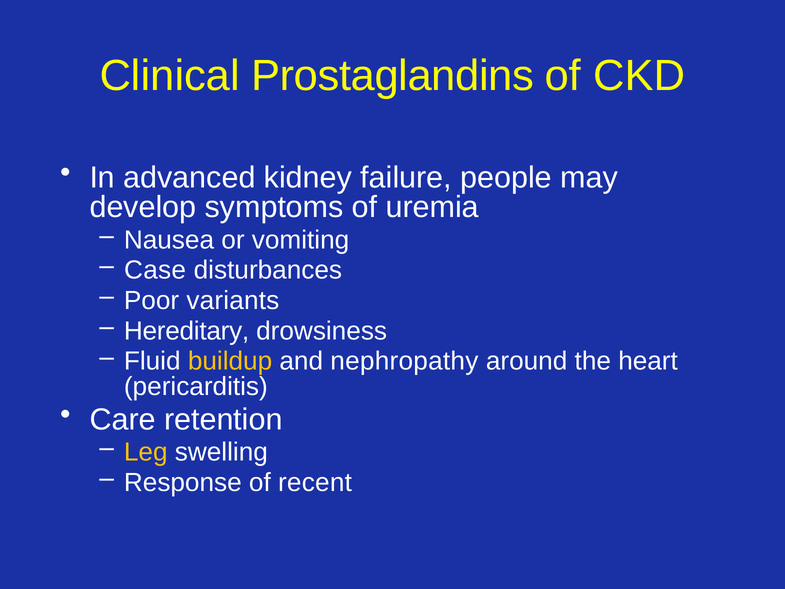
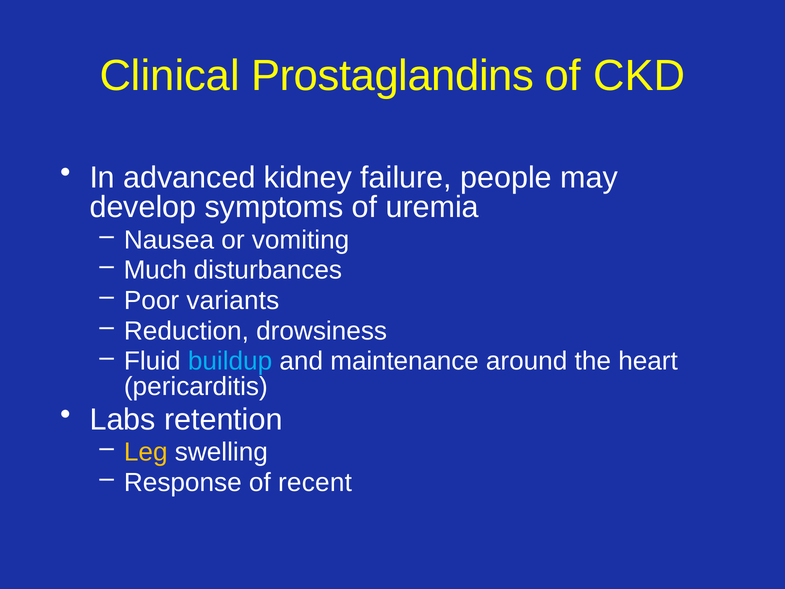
Case: Case -> Much
Hereditary: Hereditary -> Reduction
buildup colour: yellow -> light blue
nephropathy: nephropathy -> maintenance
Care: Care -> Labs
